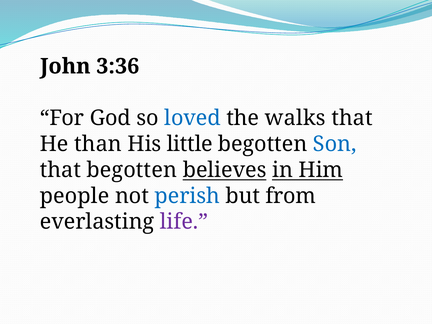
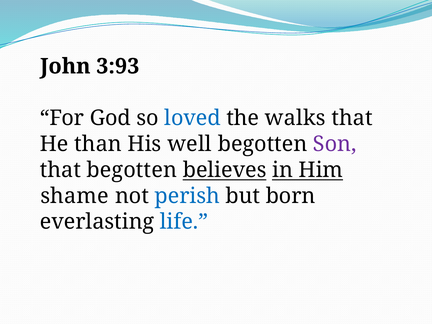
3:36: 3:36 -> 3:93
little: little -> well
Son colour: blue -> purple
people: people -> shame
from: from -> born
life colour: purple -> blue
